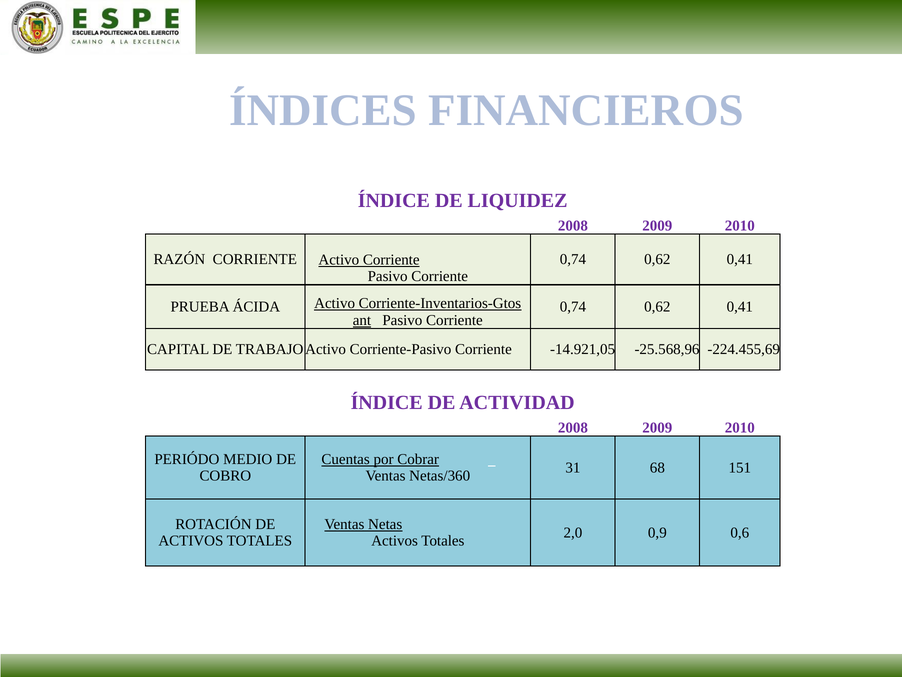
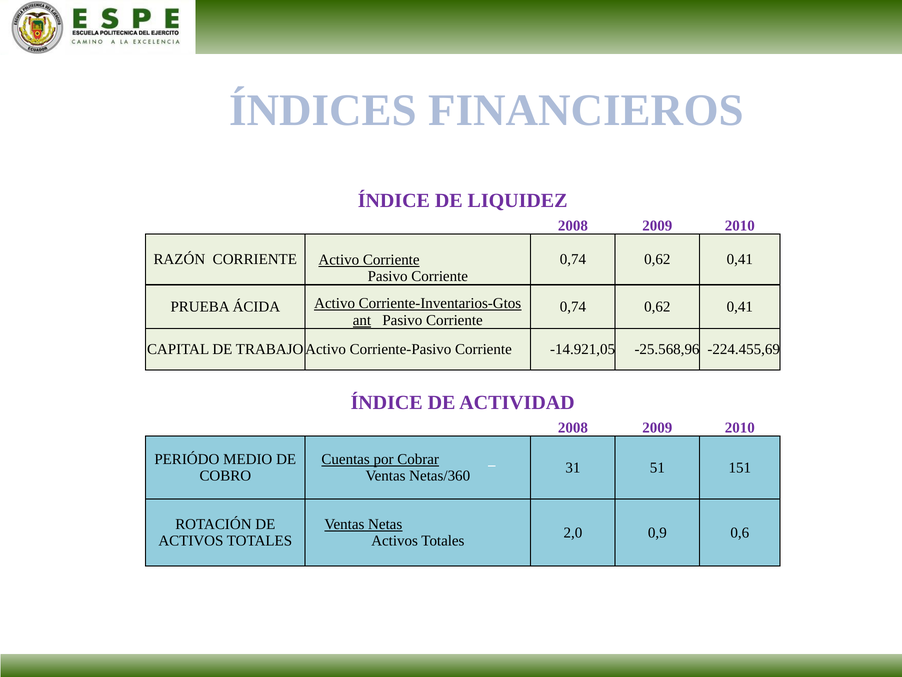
68: 68 -> 51
